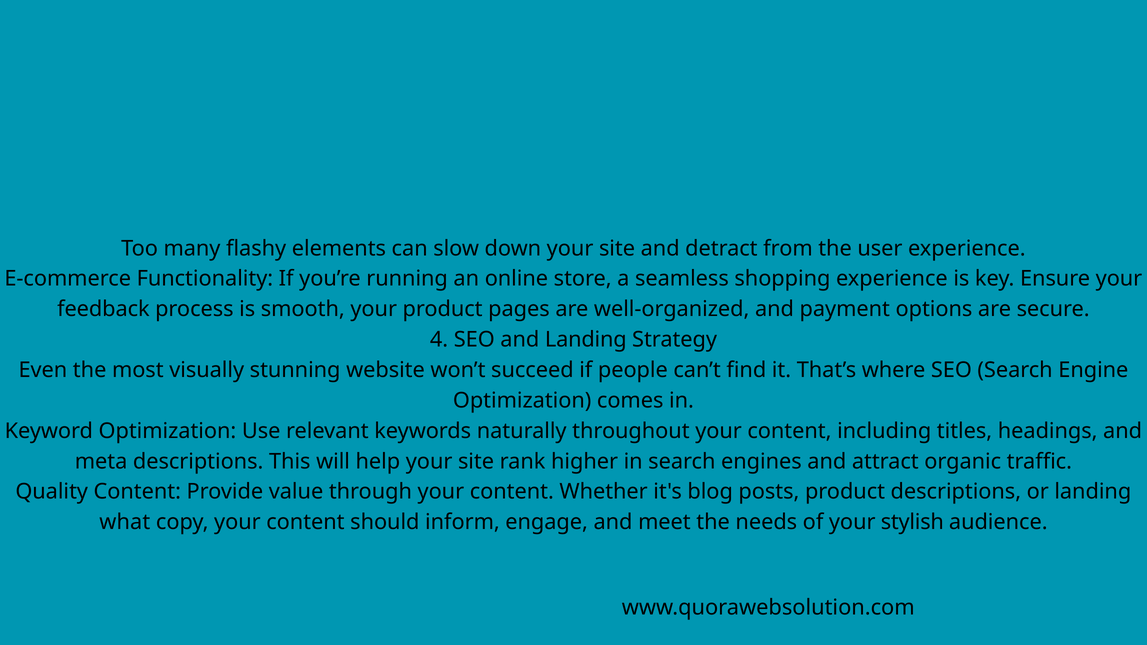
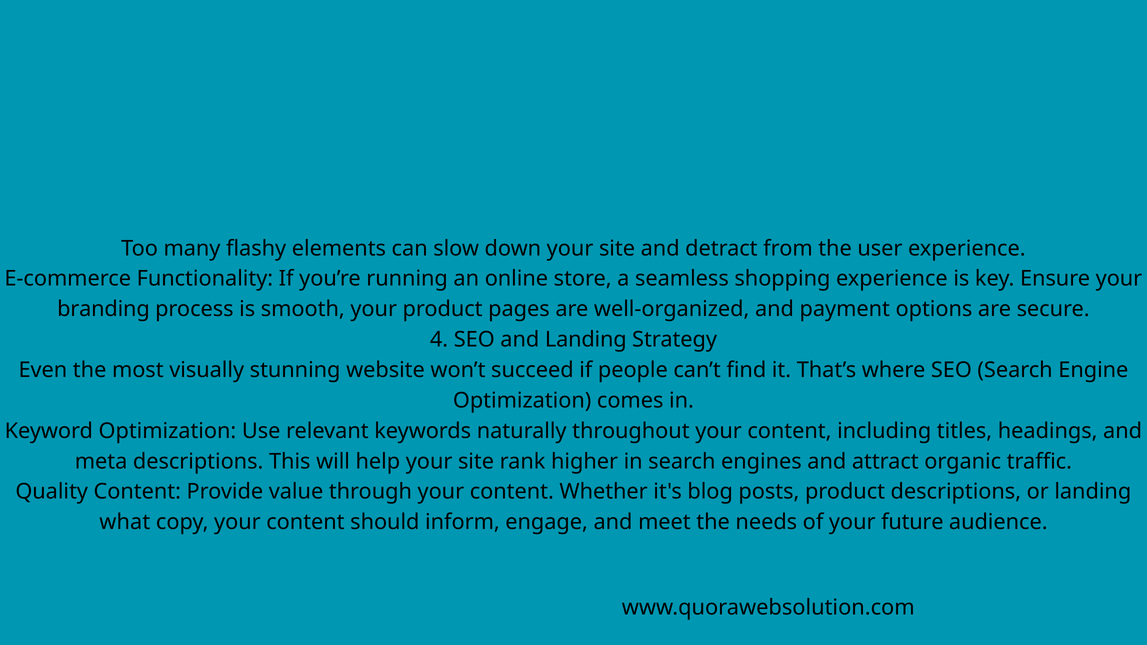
feedback: feedback -> branding
stylish: stylish -> future
